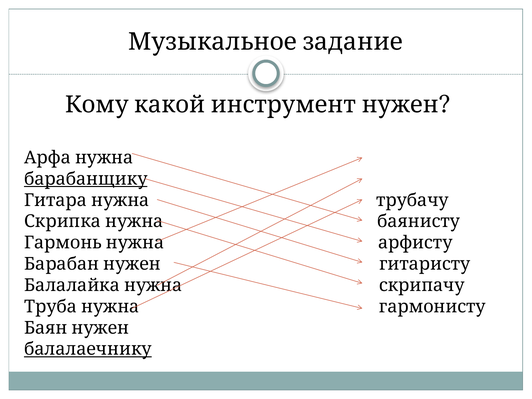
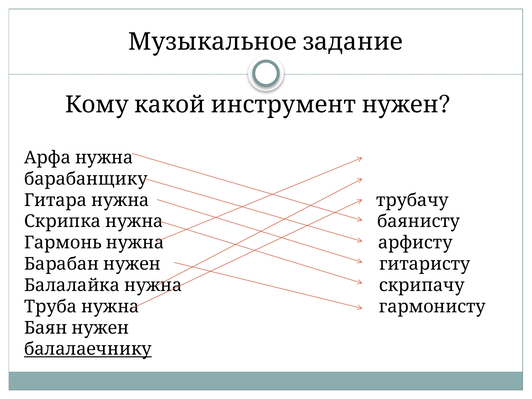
барабанщику underline: present -> none
